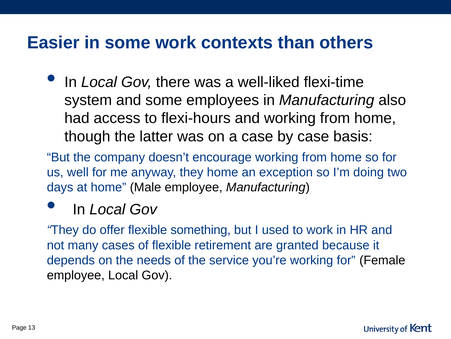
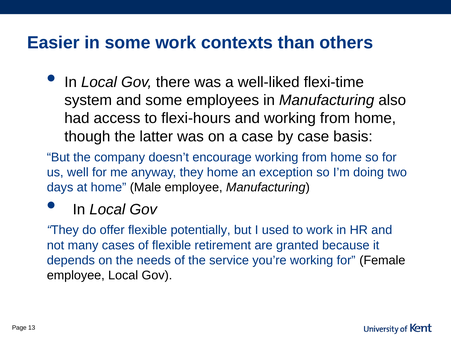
something: something -> potentially
